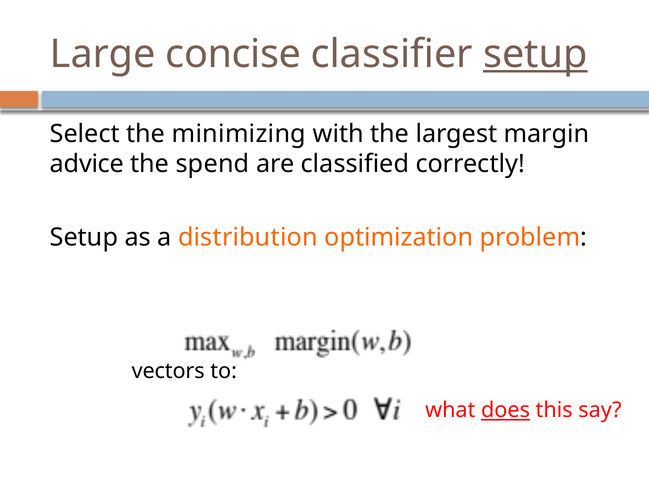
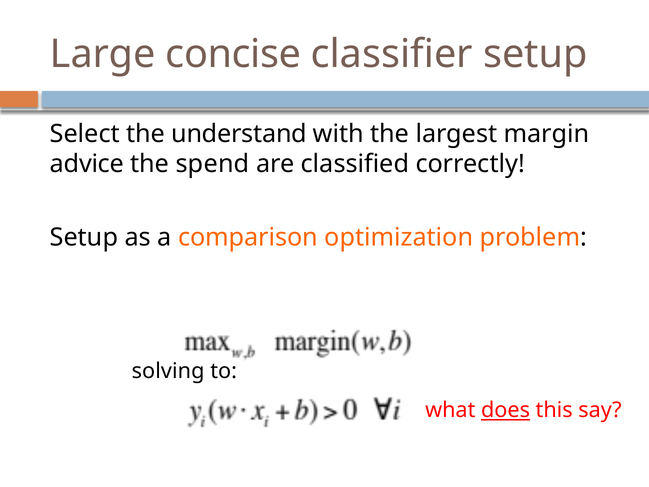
setup at (535, 54) underline: present -> none
minimizing: minimizing -> understand
distribution: distribution -> comparison
vectors: vectors -> solving
